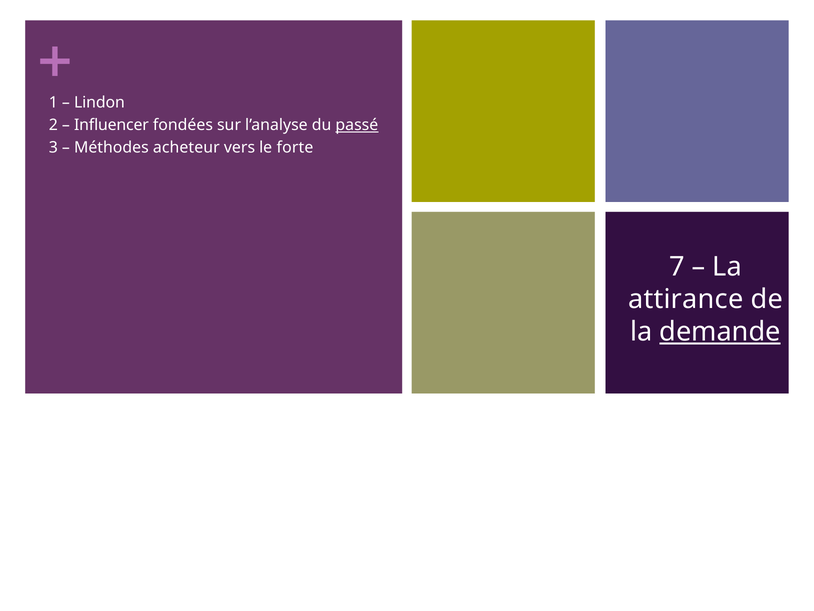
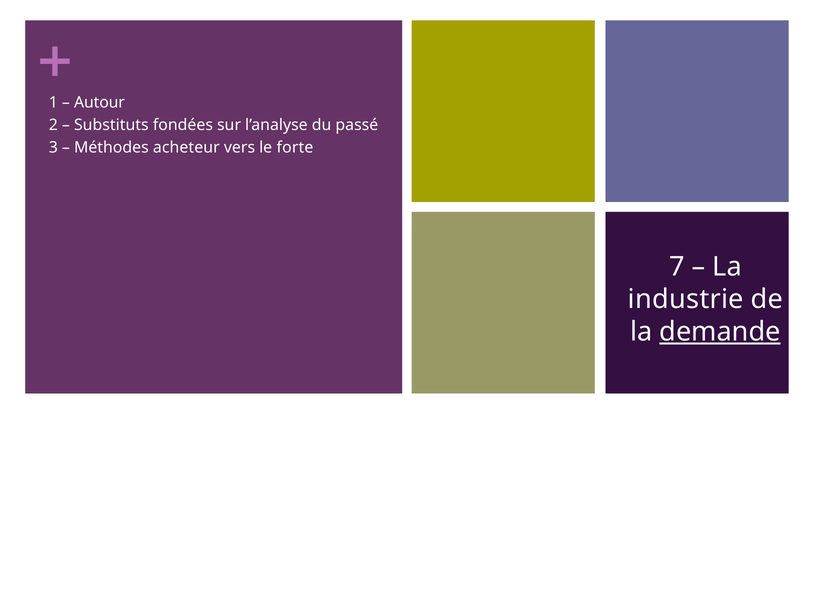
Lindon: Lindon -> Autour
Influencer: Influencer -> Substituts
passé underline: present -> none
attirance: attirance -> industrie
